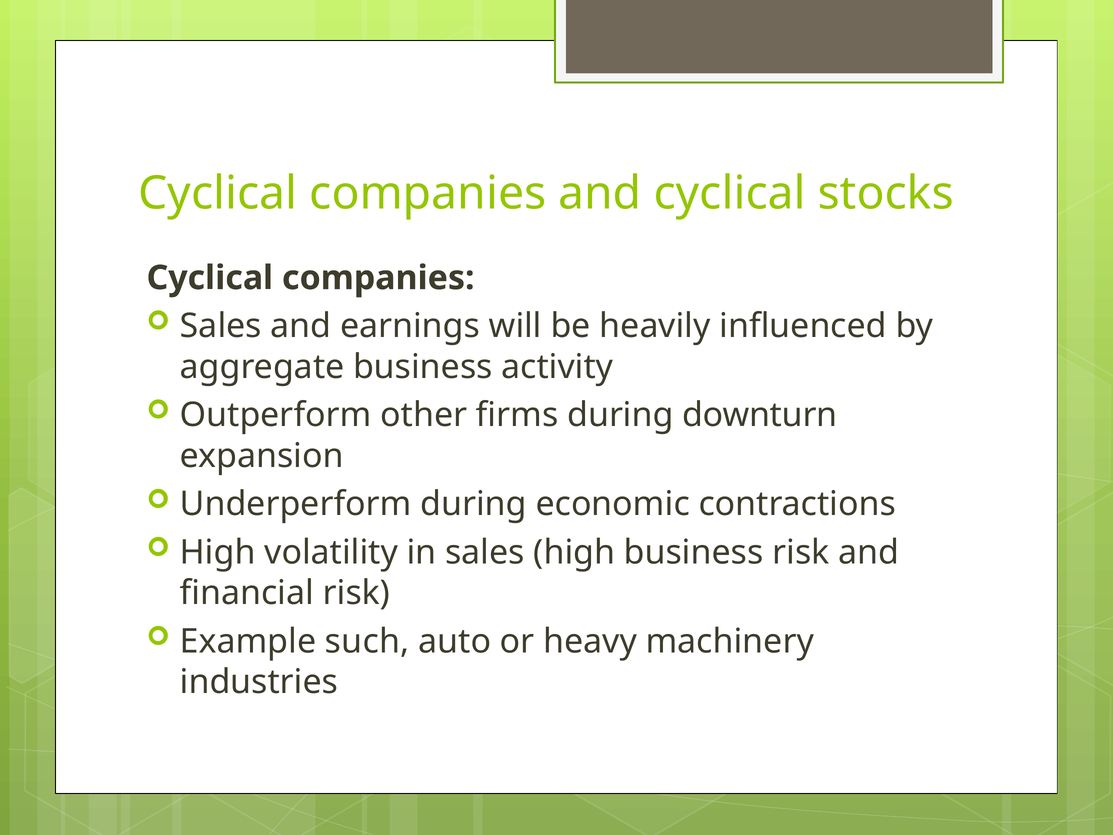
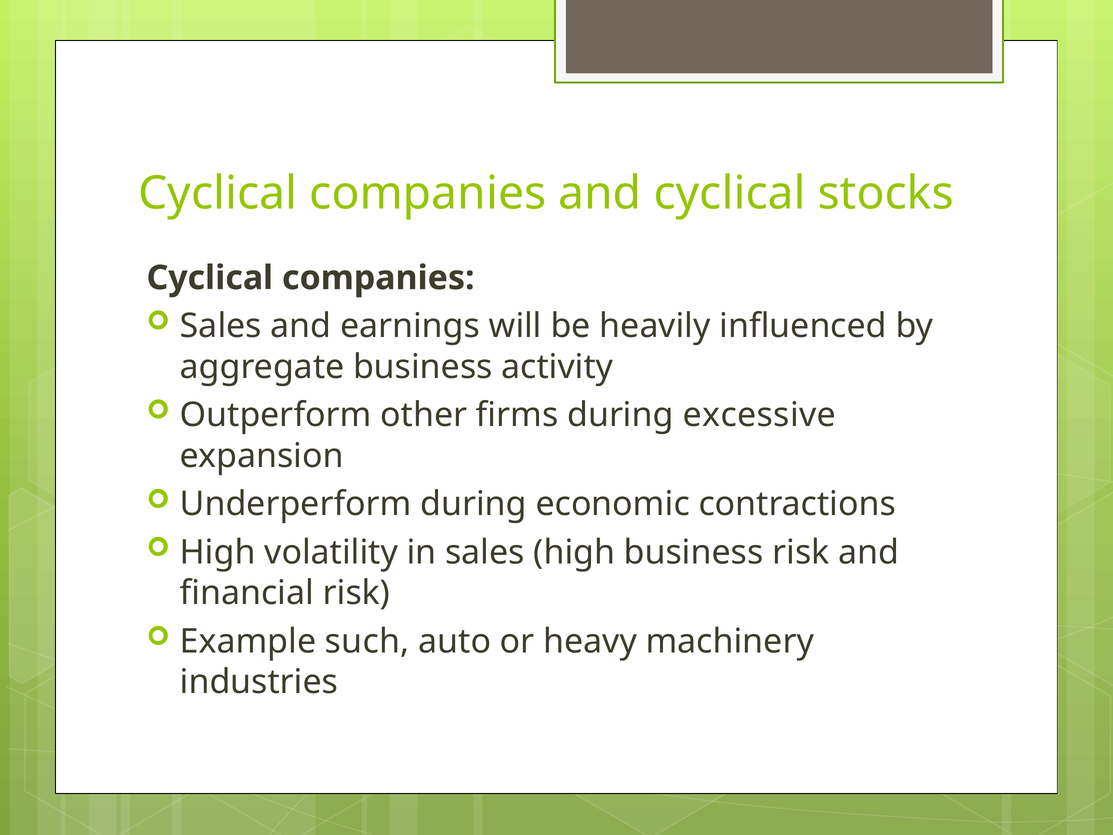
downturn: downturn -> excessive
